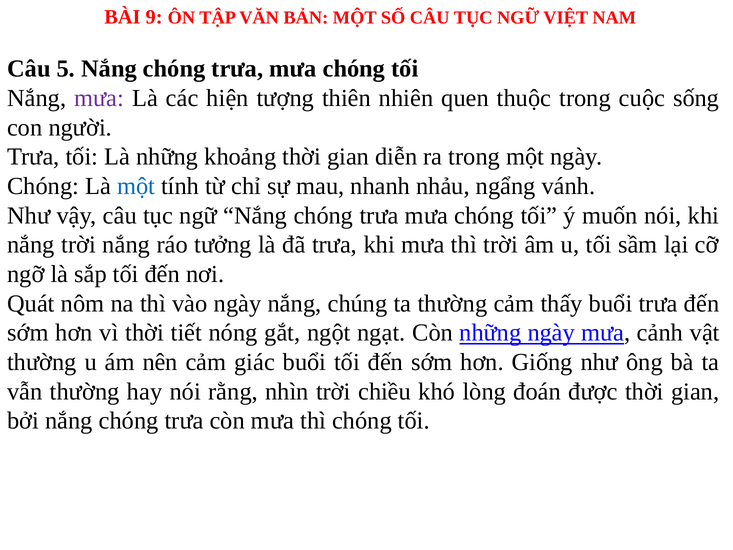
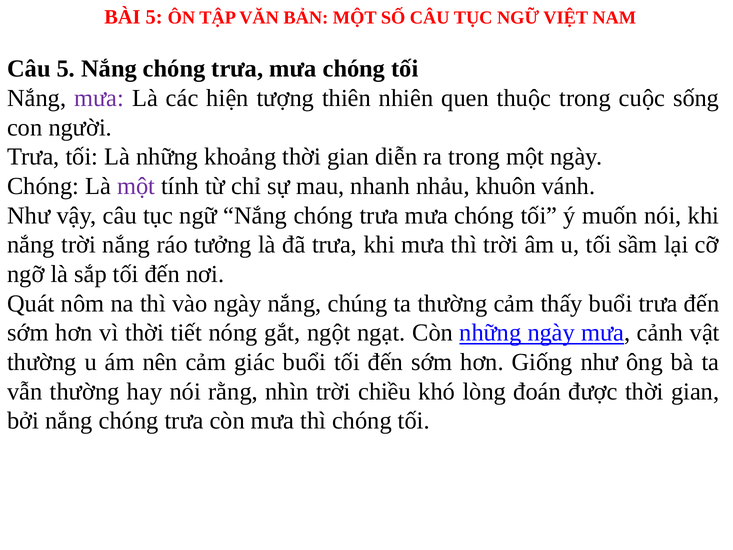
BÀI 9: 9 -> 5
một at (136, 186) colour: blue -> purple
ngẩng: ngẩng -> khuôn
